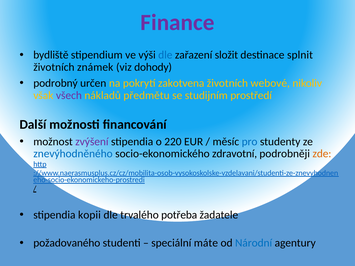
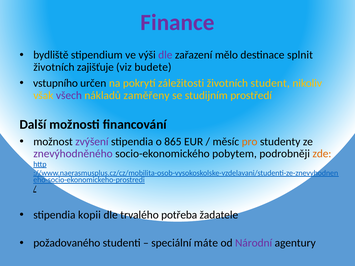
dle at (165, 55) colour: blue -> purple
složit: složit -> mělo
známek: známek -> zajišťuje
dohody: dohody -> budete
podrobný: podrobný -> vstupního
zakotvena: zakotvena -> záležitosti
webové: webové -> student
předmětu: předmětu -> zaměřeny
220: 220 -> 865
pro colour: blue -> orange
znevýhodněného colour: blue -> purple
zdravotní: zdravotní -> pobytem
Národní colour: blue -> purple
